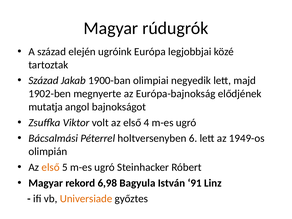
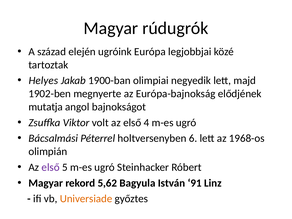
Század at (43, 81): Század -> Helyes
1949-os: 1949-os -> 1968-os
első at (51, 167) colour: orange -> purple
6,98: 6,98 -> 5,62
